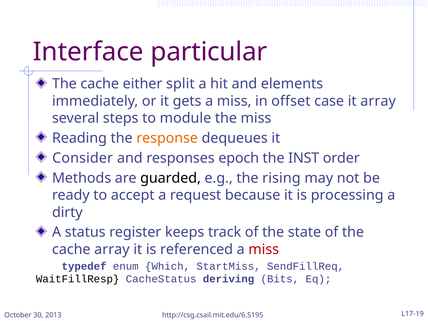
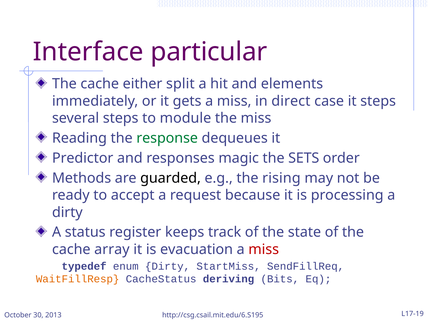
offset: offset -> direct
it array: array -> steps
response colour: orange -> green
Consider: Consider -> Predictor
epoch: epoch -> magic
INST: INST -> SETS
referenced: referenced -> evacuation
enum Which: Which -> Dirty
WaitFillResp colour: black -> orange
